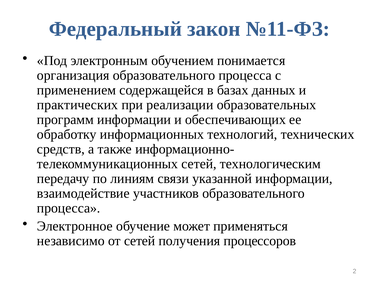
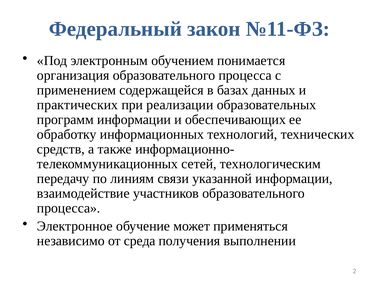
от сетей: сетей -> среда
процессоров: процессоров -> выполнении
